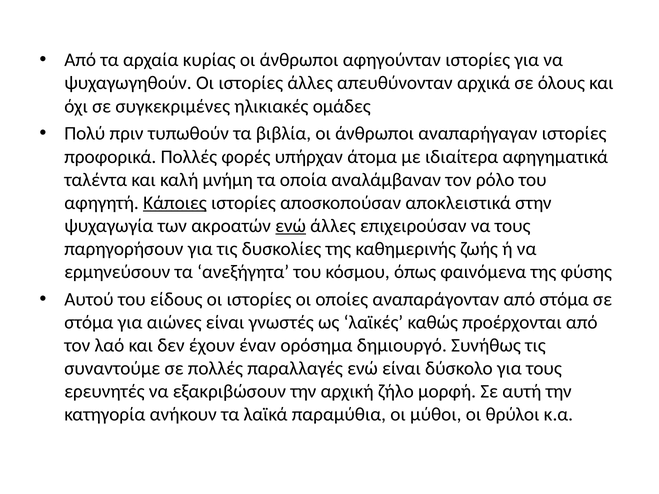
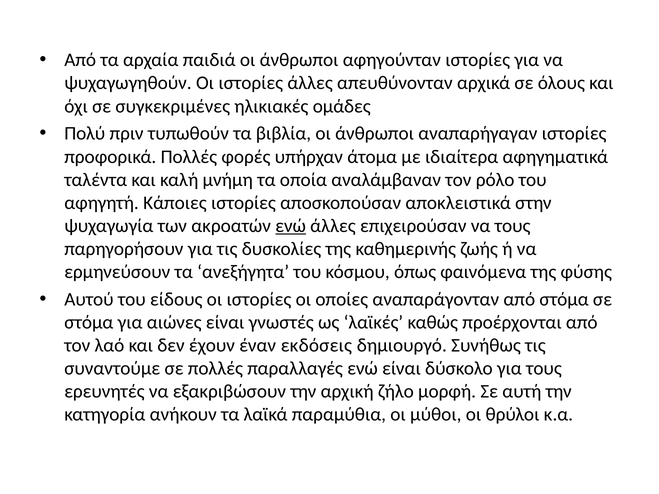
κυρίας: κυρίας -> παιδιά
Κάποιες underline: present -> none
ορόσημα: ορόσημα -> εκδόσεις
